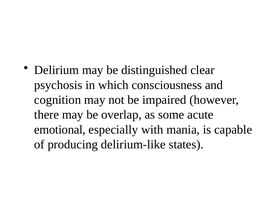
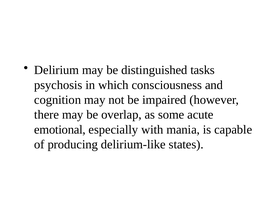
clear: clear -> tasks
